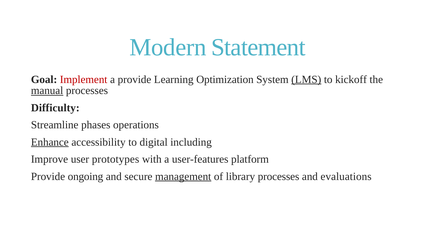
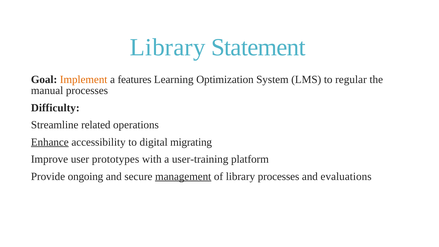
Modern at (168, 47): Modern -> Library
Implement colour: red -> orange
a provide: provide -> features
LMS underline: present -> none
kickoff: kickoff -> regular
manual underline: present -> none
phases: phases -> related
including: including -> migrating
user-features: user-features -> user-training
